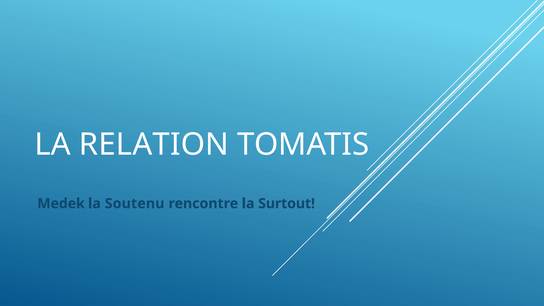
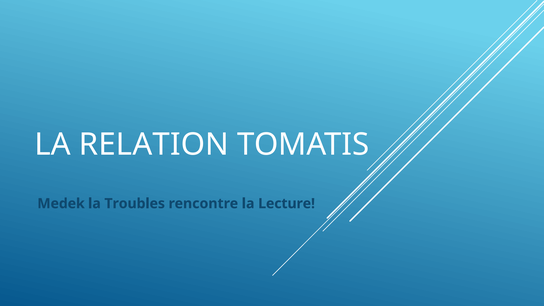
Soutenu: Soutenu -> Troubles
Surtout: Surtout -> Lecture
